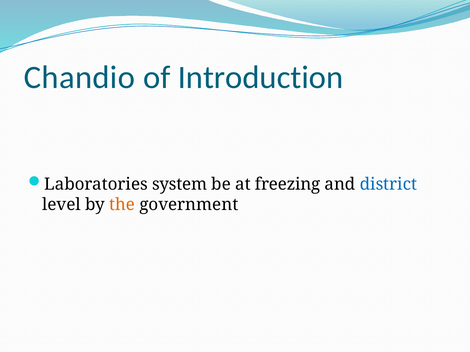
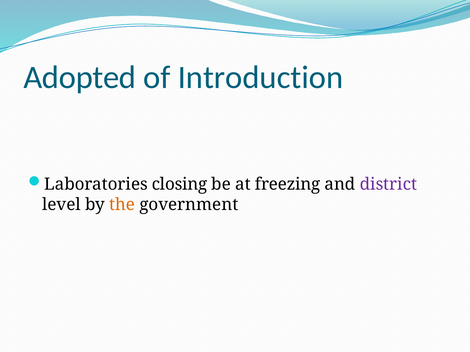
Chandio: Chandio -> Adopted
system: system -> closing
district colour: blue -> purple
